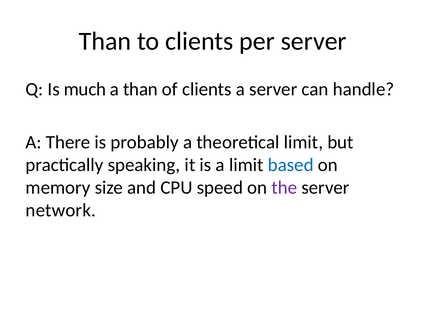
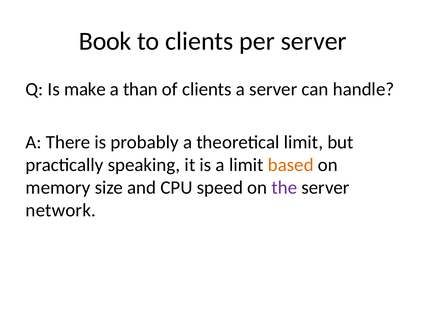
Than at (105, 41): Than -> Book
much: much -> make
based colour: blue -> orange
